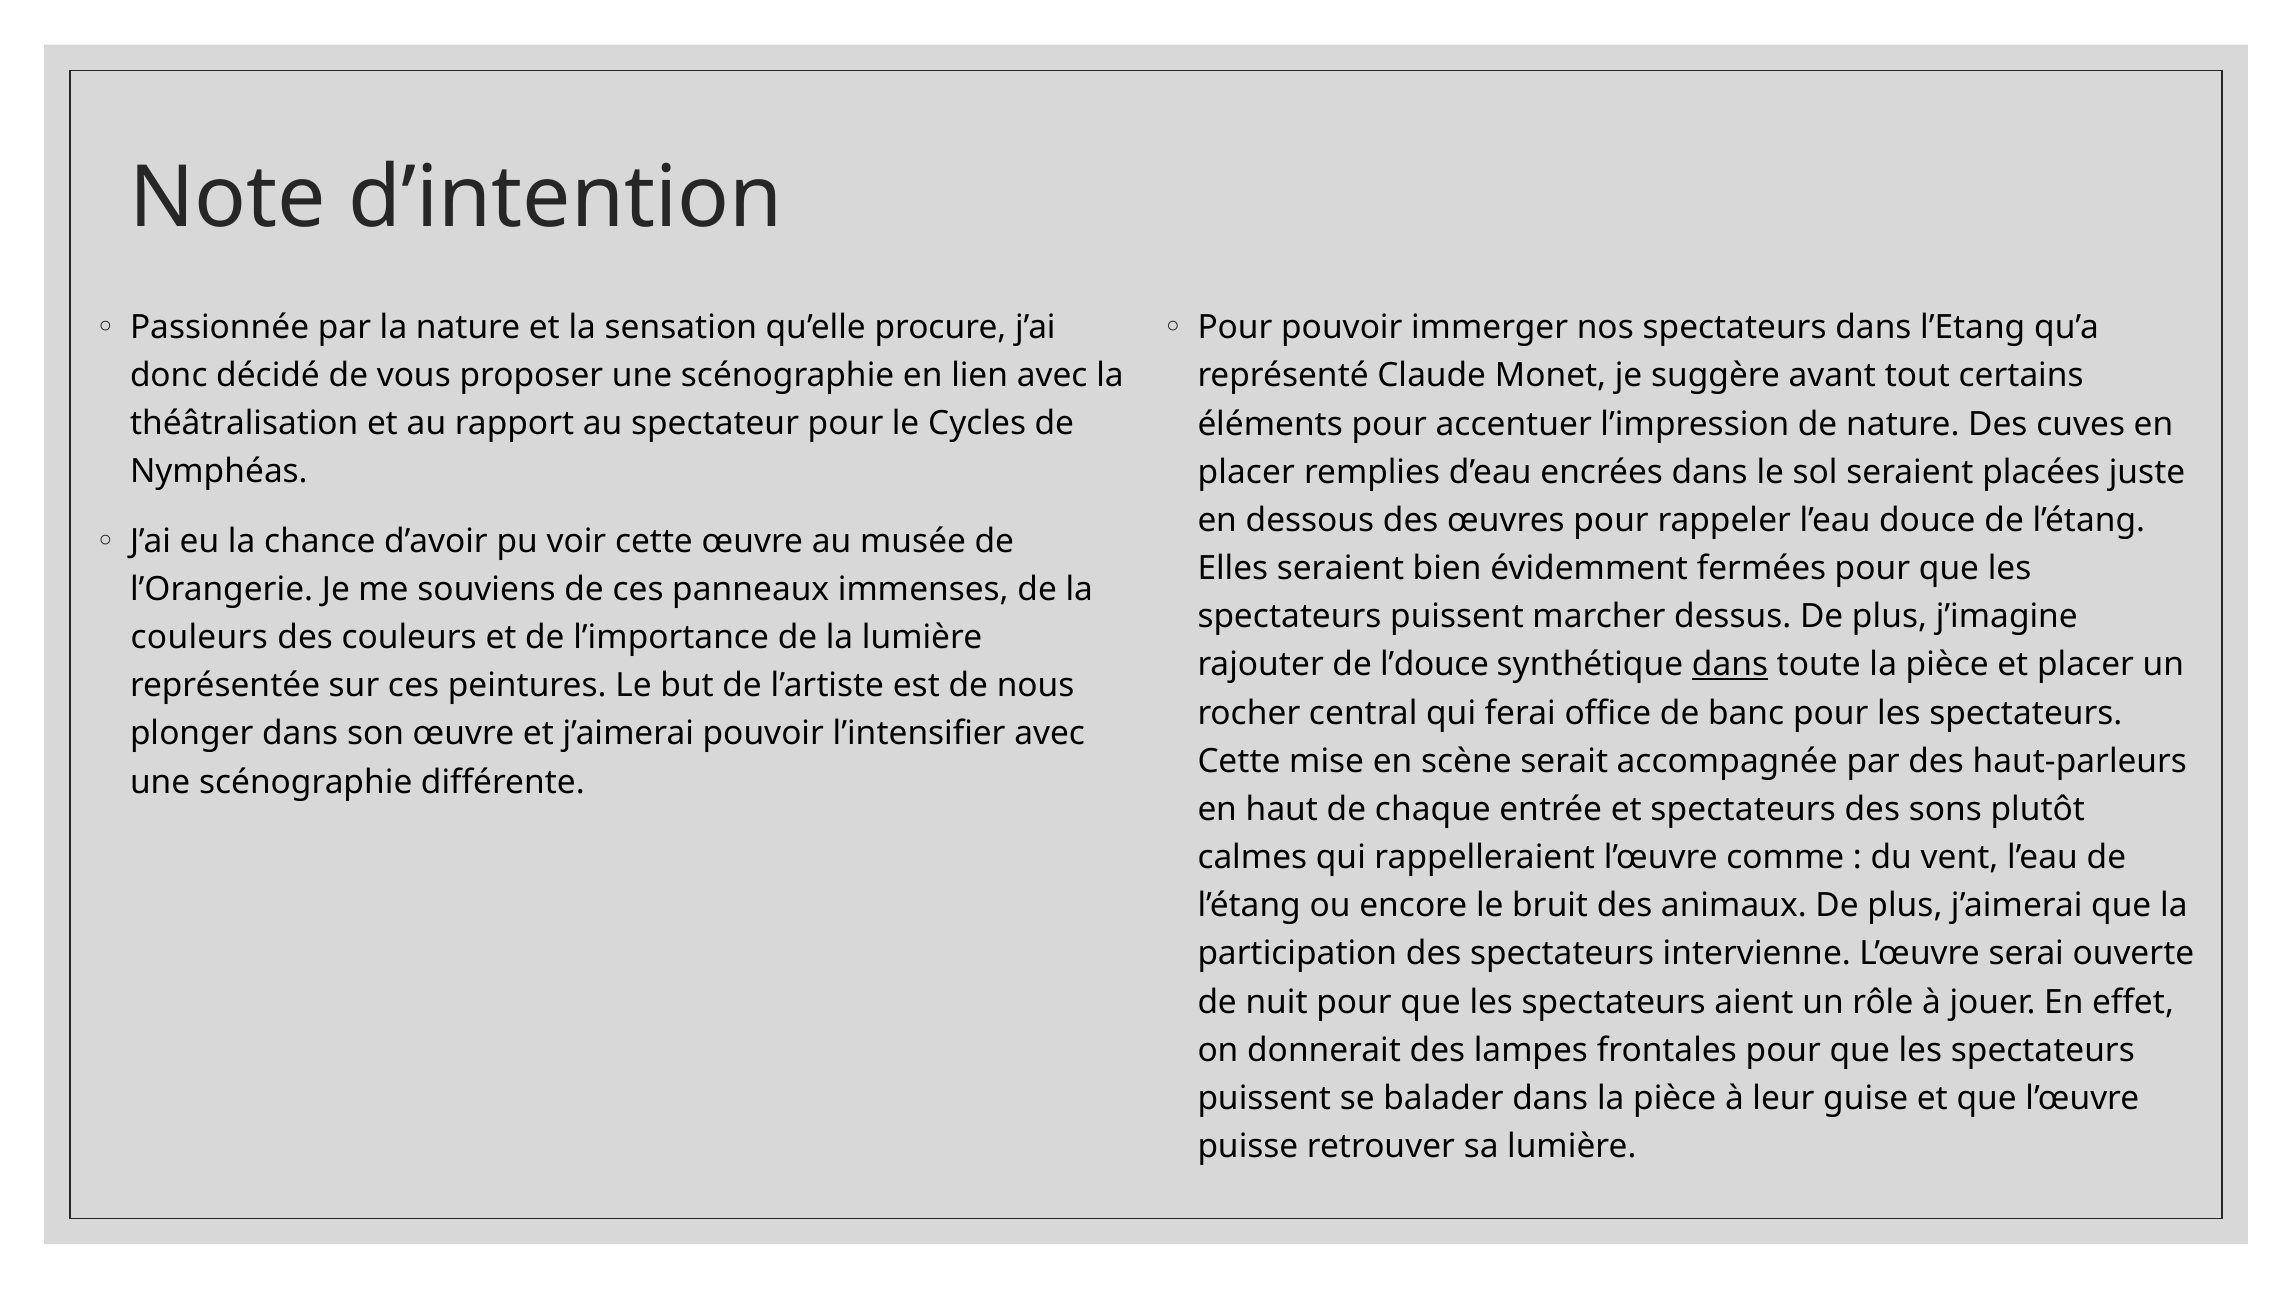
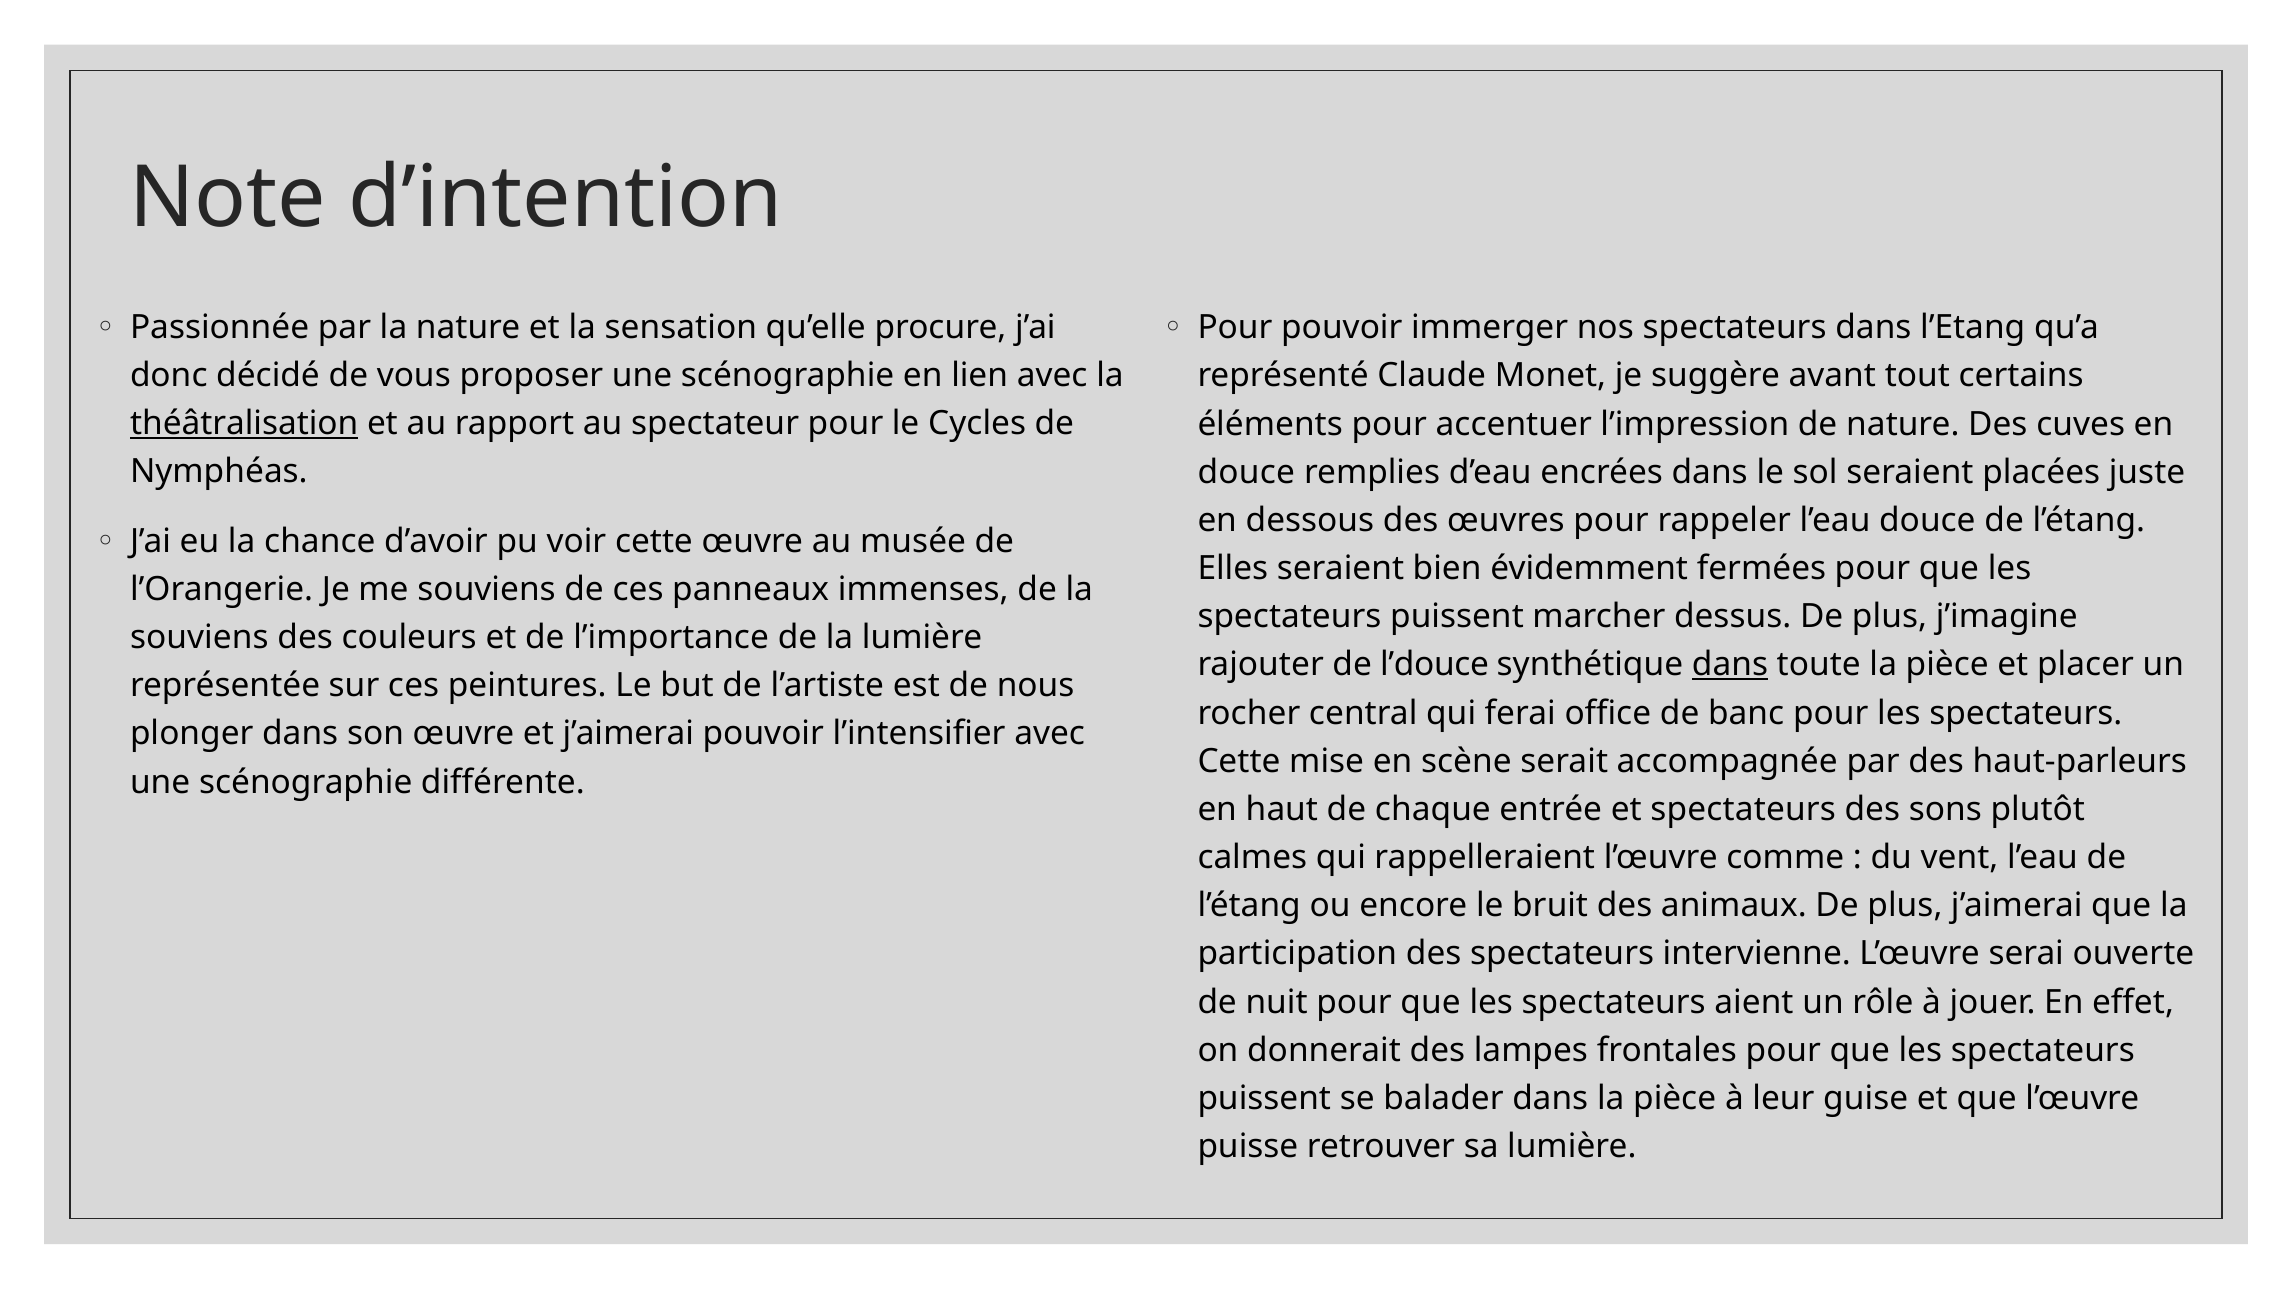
théâtralisation underline: none -> present
placer at (1246, 472): placer -> douce
couleurs at (199, 638): couleurs -> souviens
